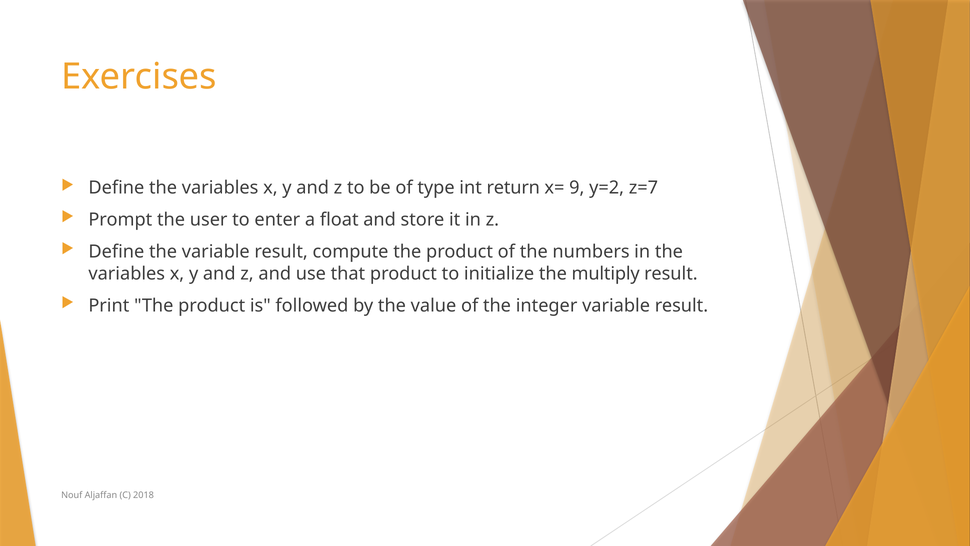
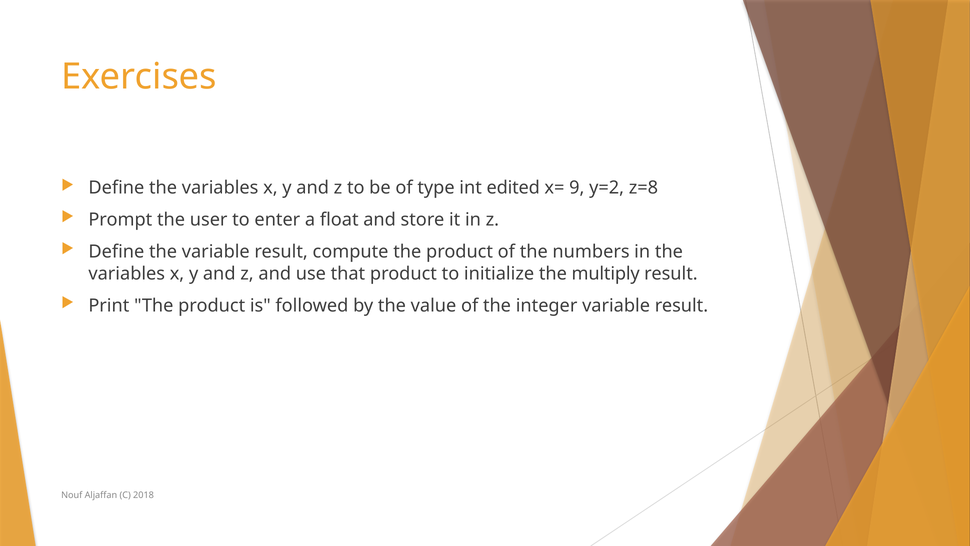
return: return -> edited
z=7: z=7 -> z=8
